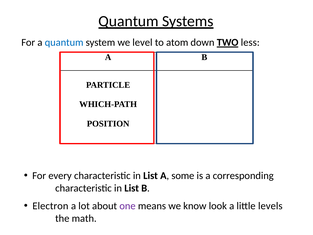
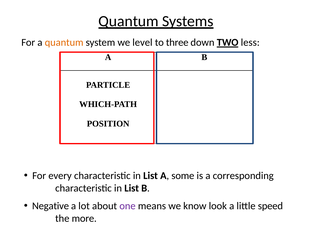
quantum at (64, 42) colour: blue -> orange
atom: atom -> three
Electron: Electron -> Negative
levels: levels -> speed
math: math -> more
